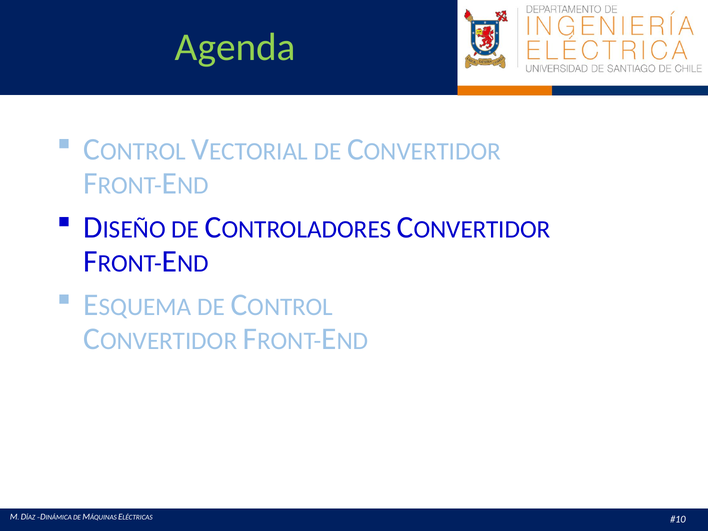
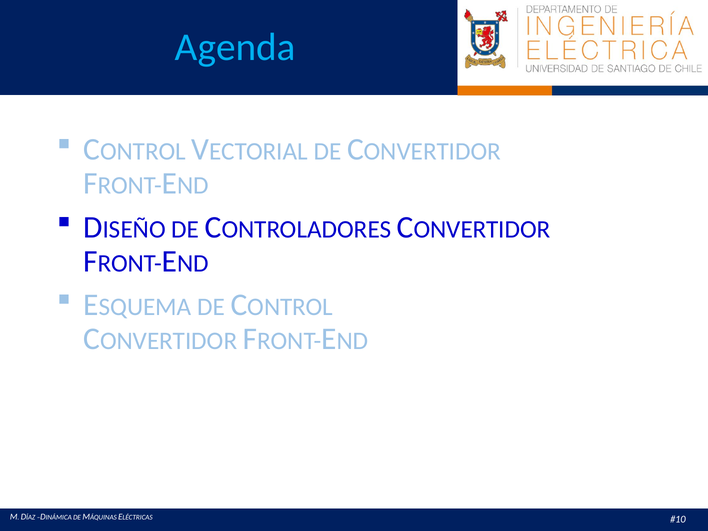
Agenda colour: light green -> light blue
